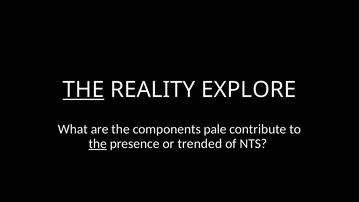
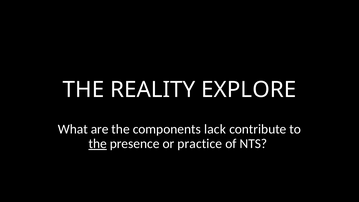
THE at (83, 90) underline: present -> none
pale: pale -> lack
trended: trended -> practice
